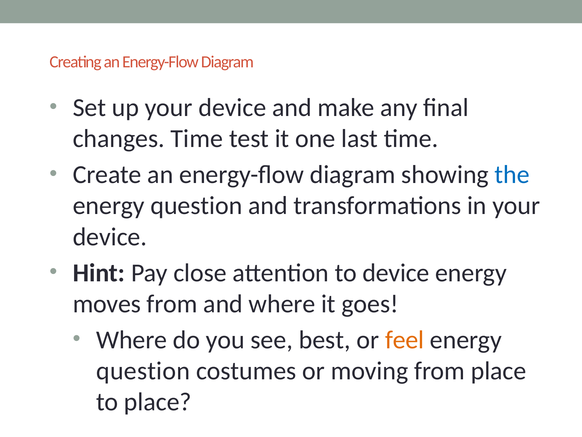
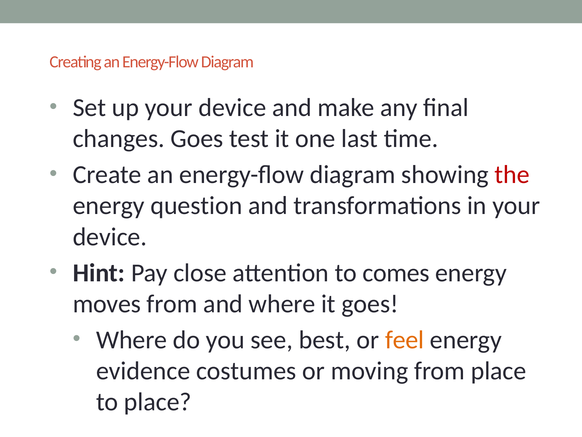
changes Time: Time -> Goes
the colour: blue -> red
to device: device -> comes
question at (143, 370): question -> evidence
